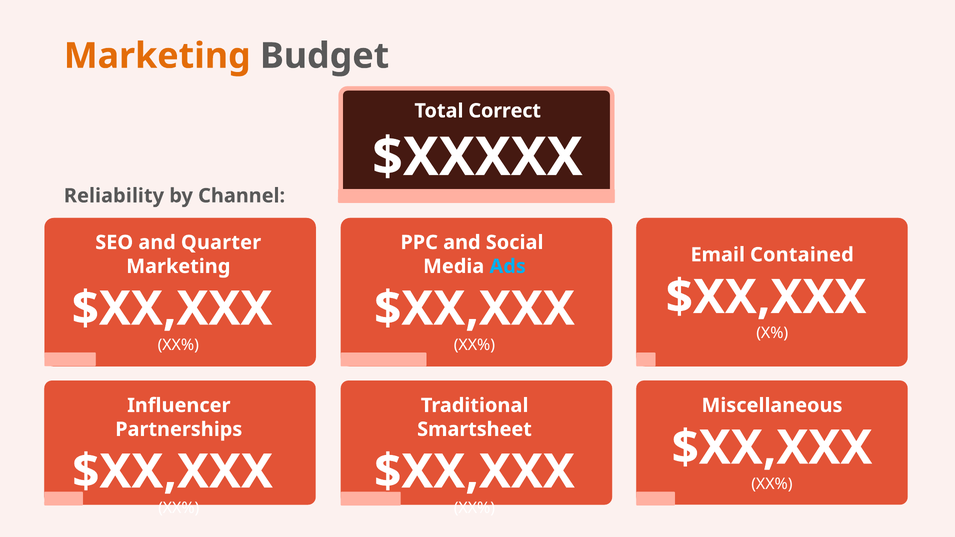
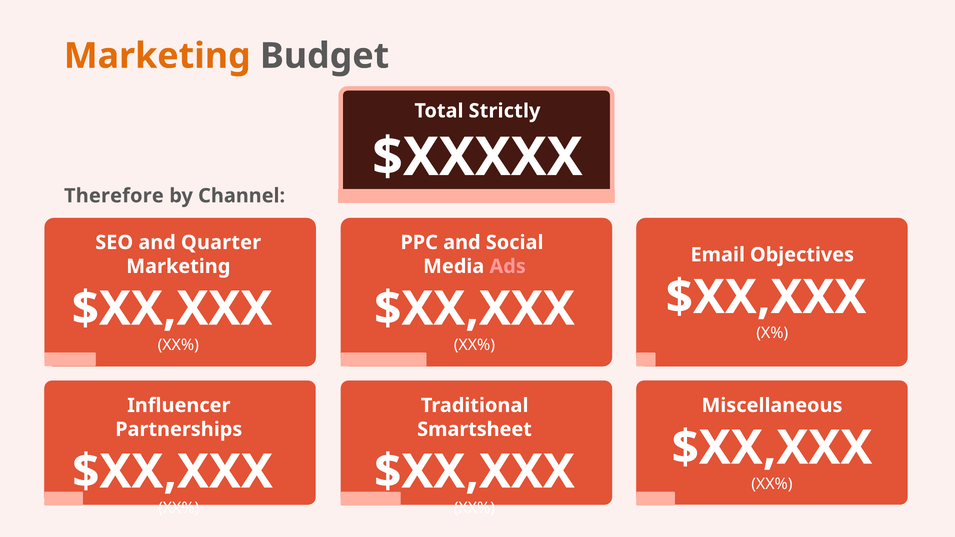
Correct: Correct -> Strictly
Reliability: Reliability -> Therefore
Contained: Contained -> Objectives
Ads colour: light blue -> pink
